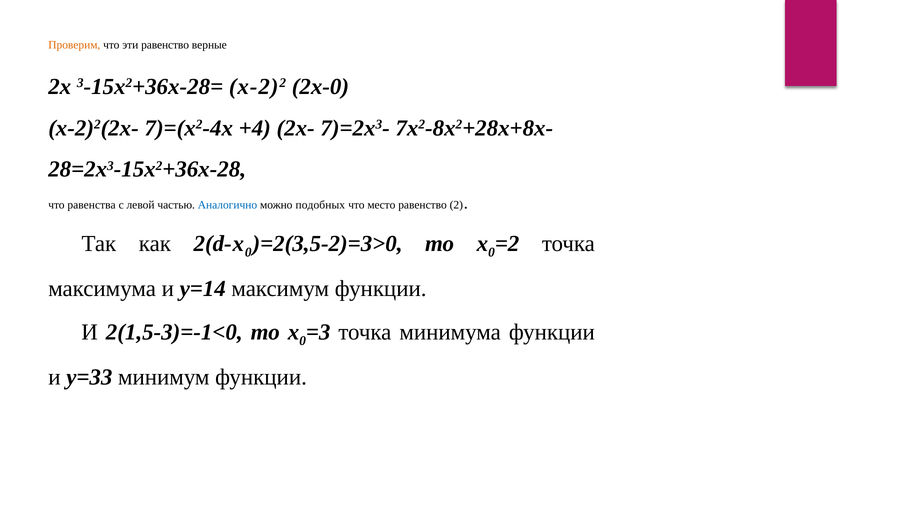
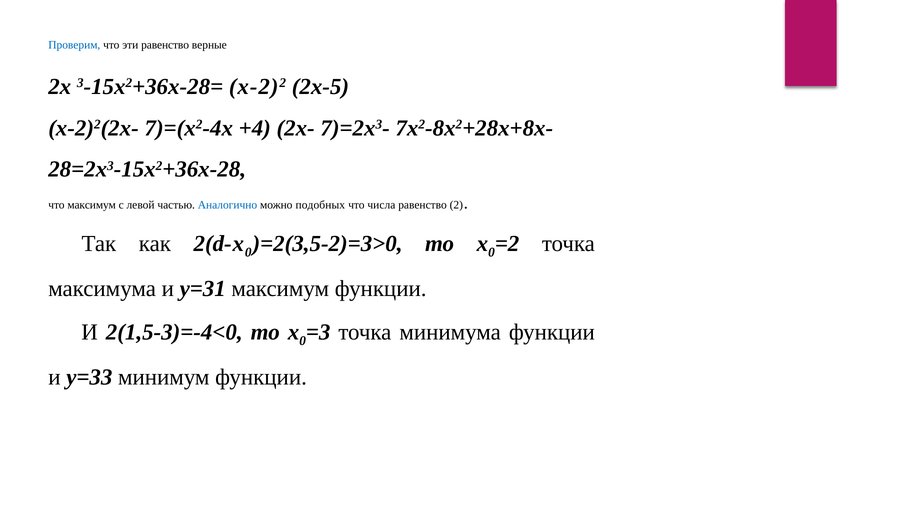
Проверим colour: orange -> blue
2х-0: 2х-0 -> 2х-5
что равенства: равенства -> максимум
место: место -> числа
у=14: у=14 -> у=31
2(1,5-3)=-1<0: 2(1,5-3)=-1<0 -> 2(1,5-3)=-4<0
